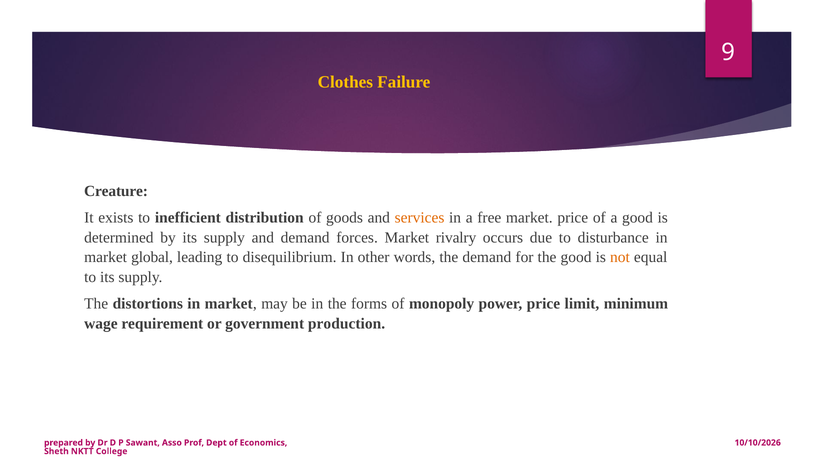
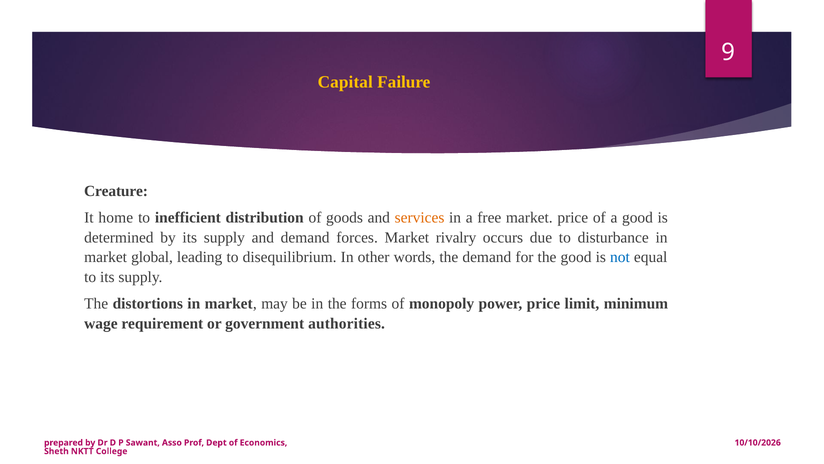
Clothes: Clothes -> Capital
exists: exists -> home
not colour: orange -> blue
production: production -> authorities
